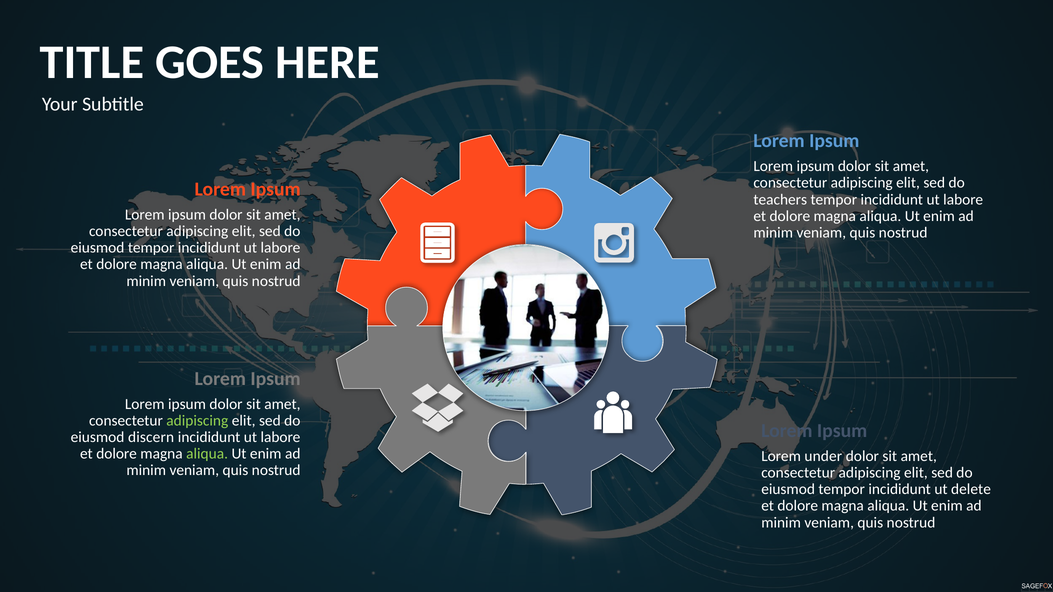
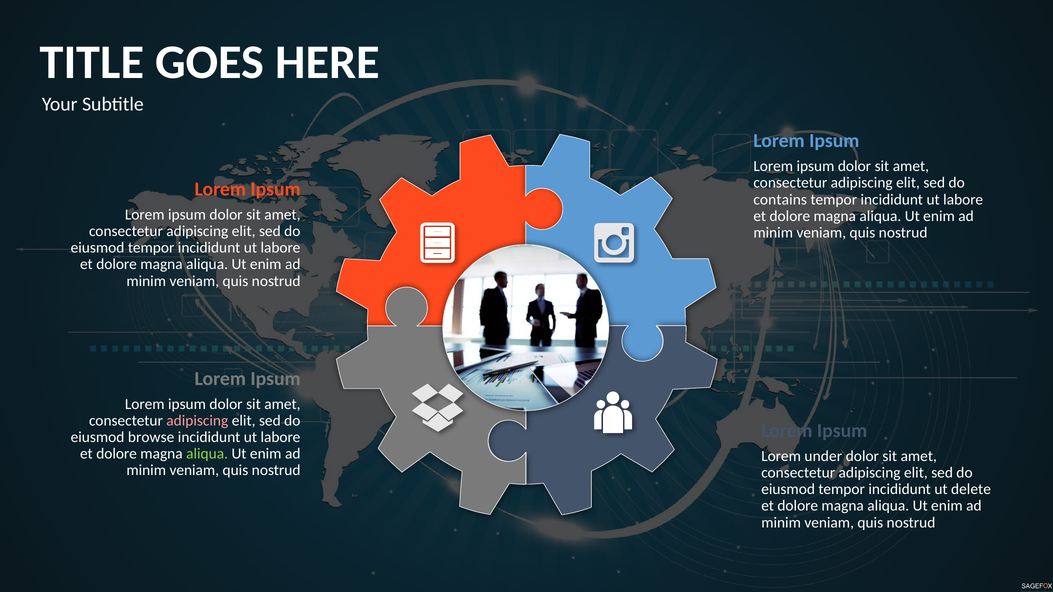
teachers: teachers -> contains
adipiscing at (197, 421) colour: light green -> pink
discern: discern -> browse
